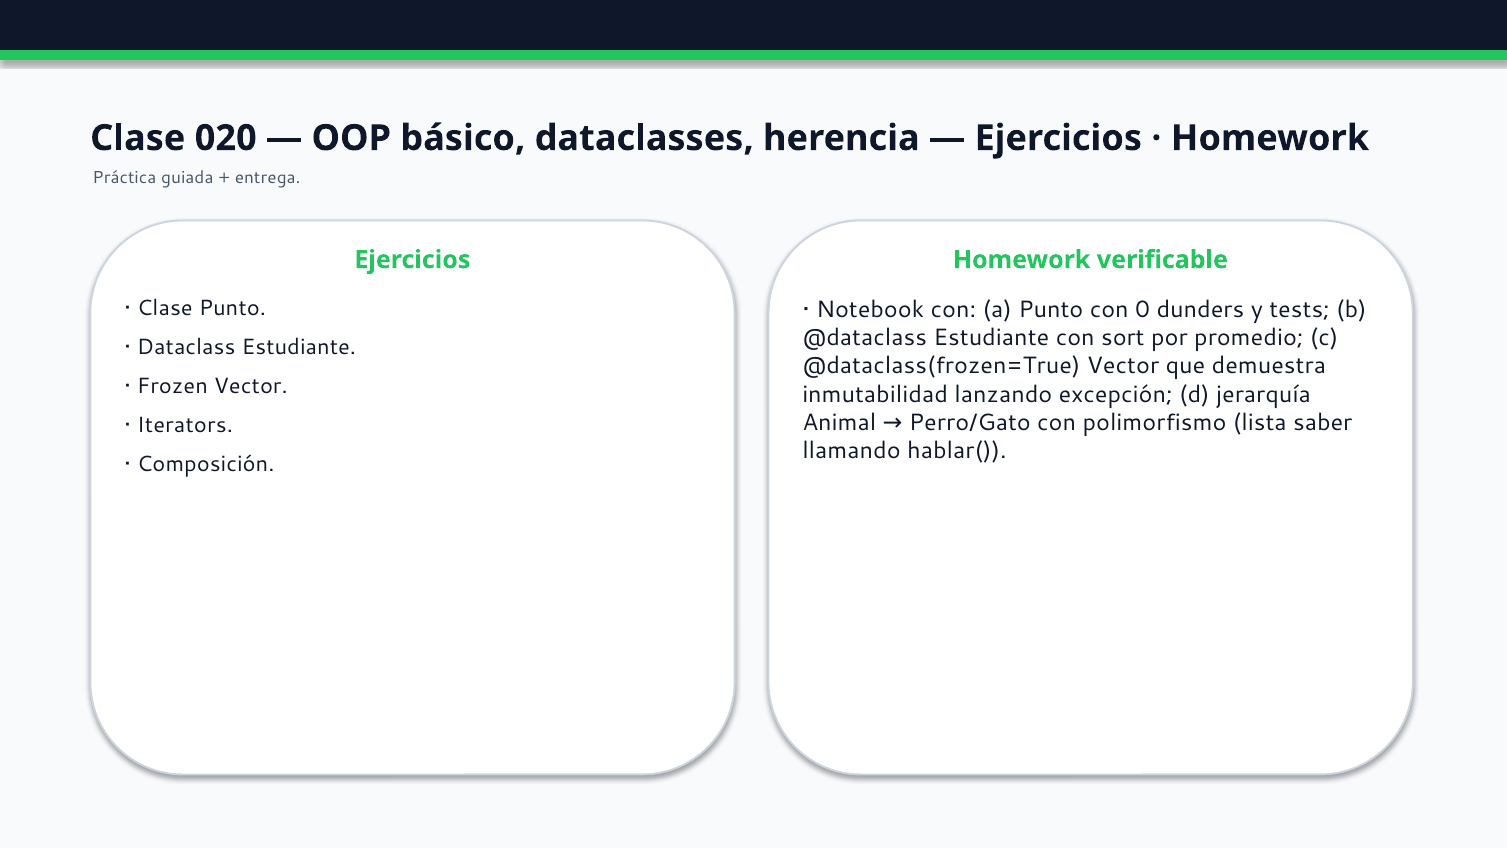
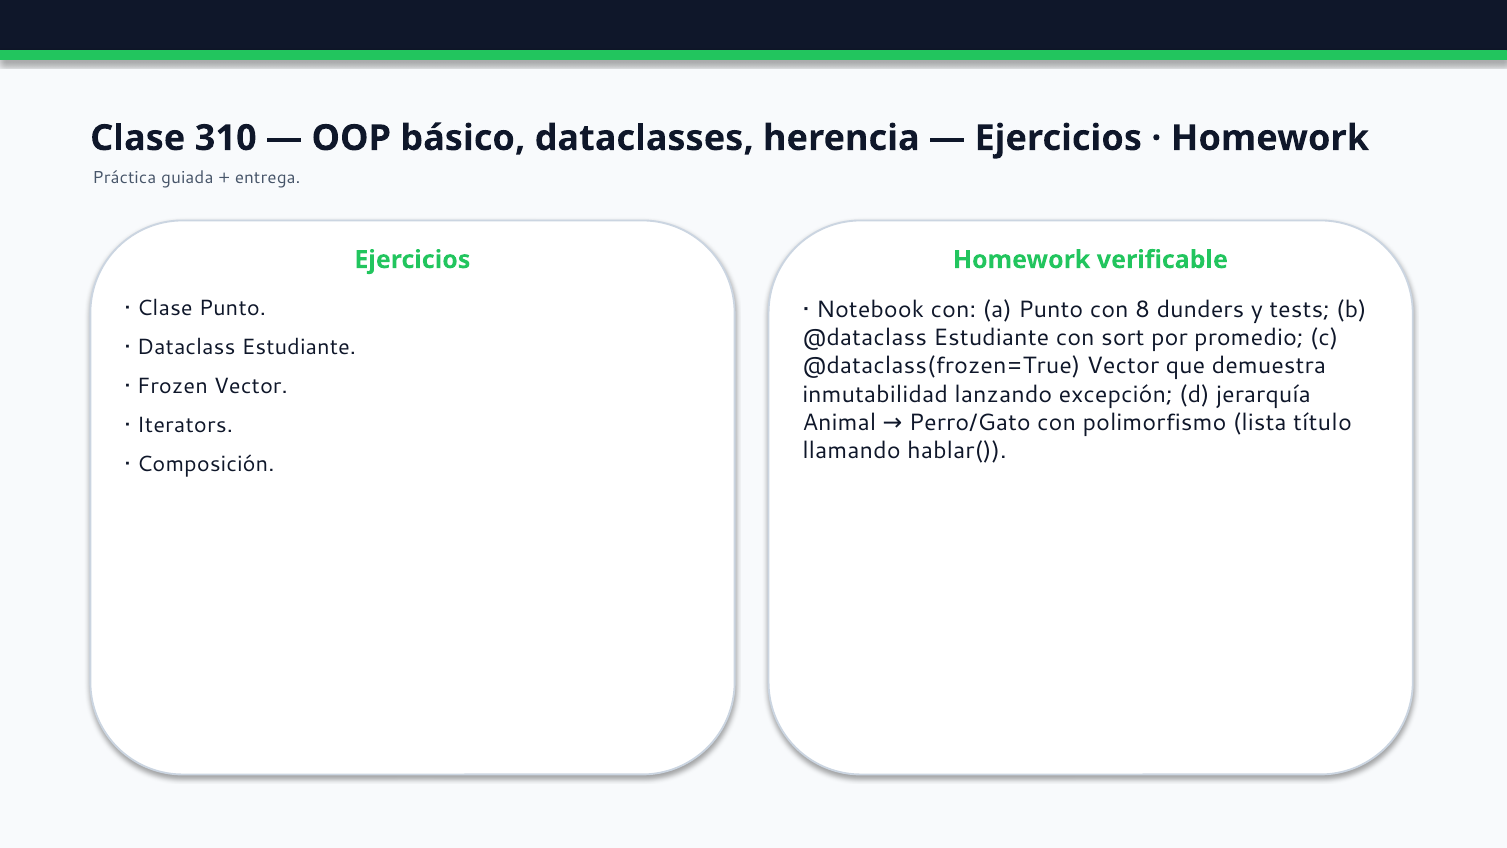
020: 020 -> 310
0: 0 -> 8
saber: saber -> título
